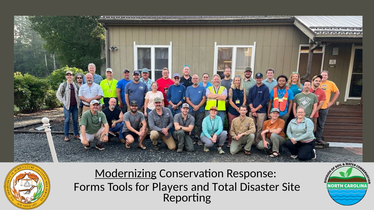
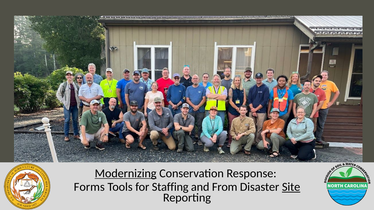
Players: Players -> Staffing
Total: Total -> From
Site underline: none -> present
